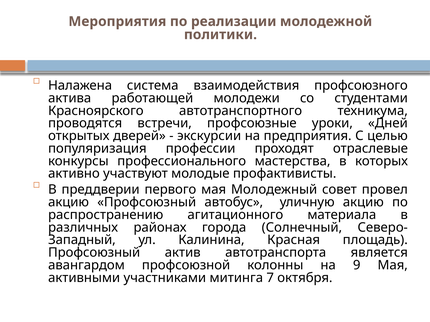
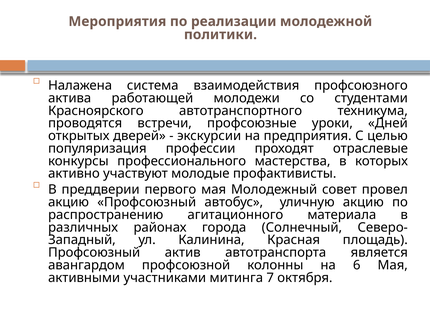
9: 9 -> 6
